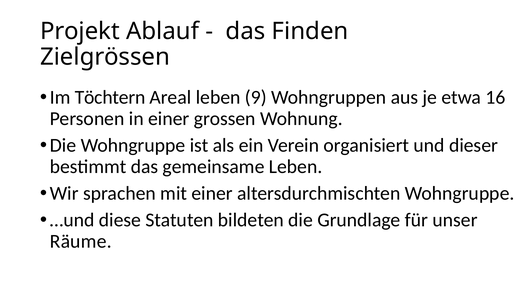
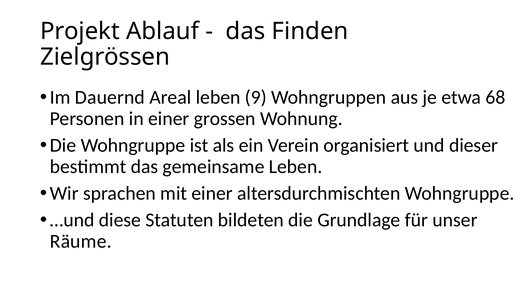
Töchtern: Töchtern -> Dauernd
16: 16 -> 68
